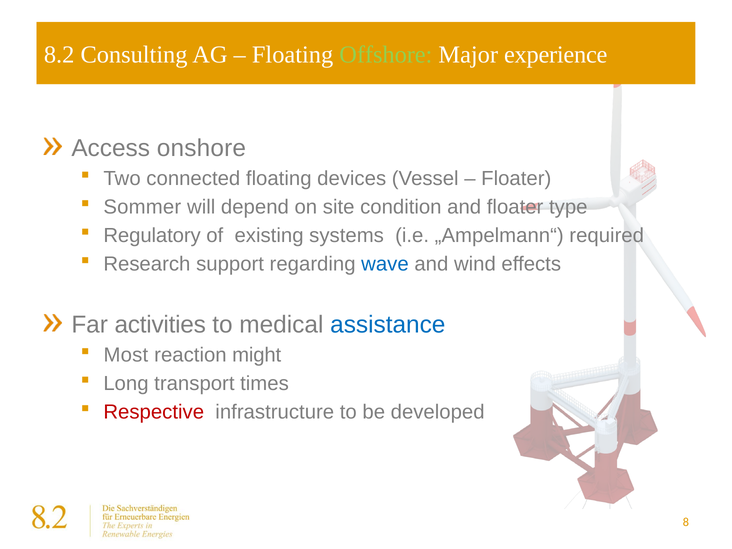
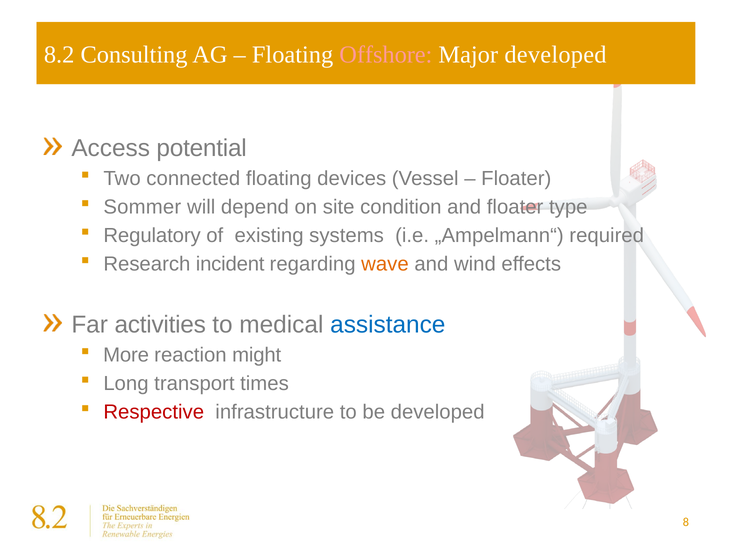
Offshore colour: light green -> pink
Major experience: experience -> developed
onshore: onshore -> potential
support: support -> incident
wave colour: blue -> orange
Most: Most -> More
